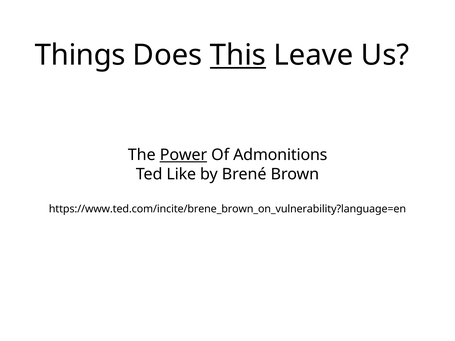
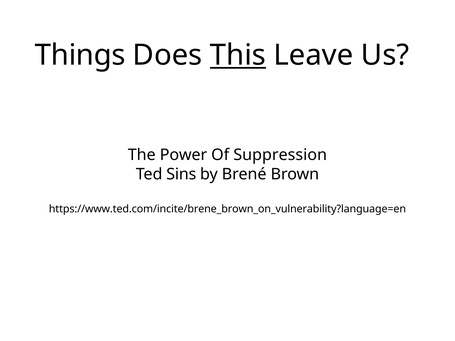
Power underline: present -> none
Admonitions: Admonitions -> Suppression
Like: Like -> Sins
